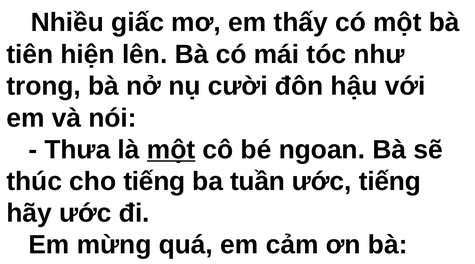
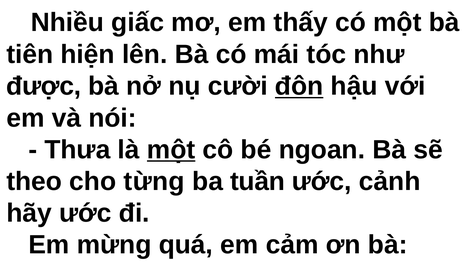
trong: trong -> được
đôn underline: none -> present
thúc: thúc -> theo
cho tiếng: tiếng -> từng
ước tiếng: tiếng -> cảnh
